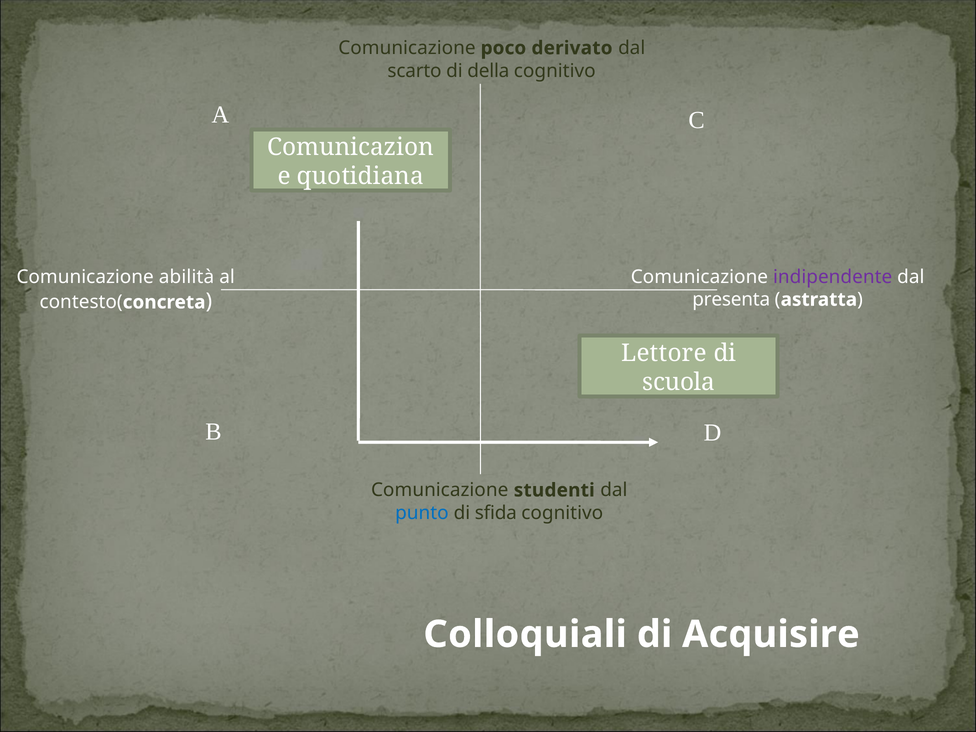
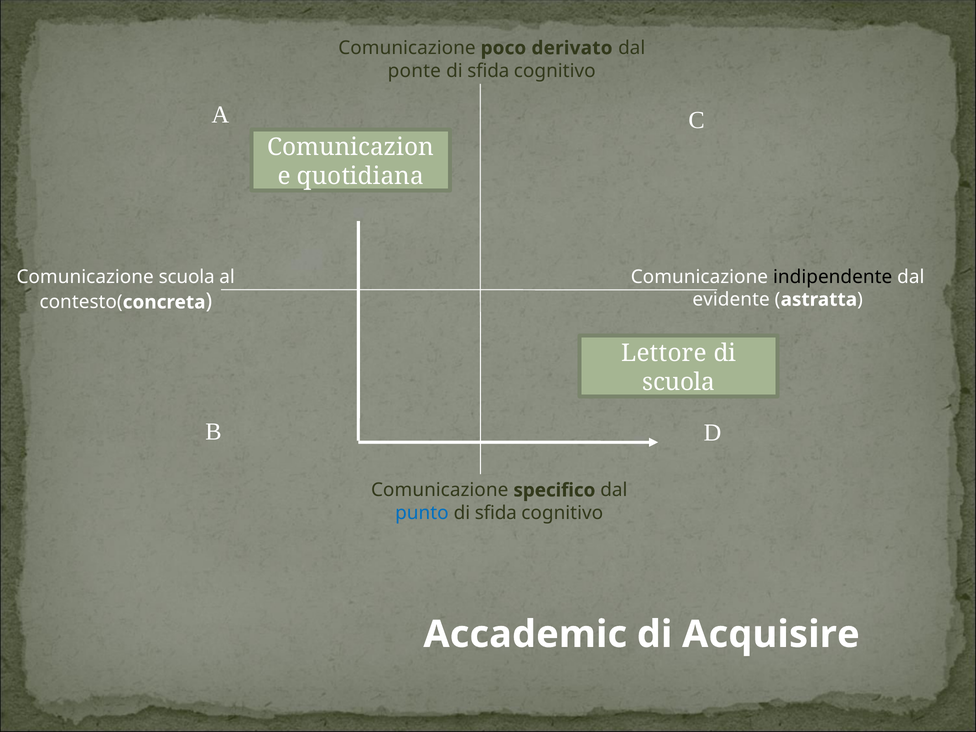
scarto: scarto -> ponte
della at (488, 71): della -> sfida
Comunicazione abilità: abilità -> scuola
indipendente colour: purple -> black
presenta: presenta -> evidente
studenti: studenti -> specifico
Colloquiali: Colloquiali -> Accademic
